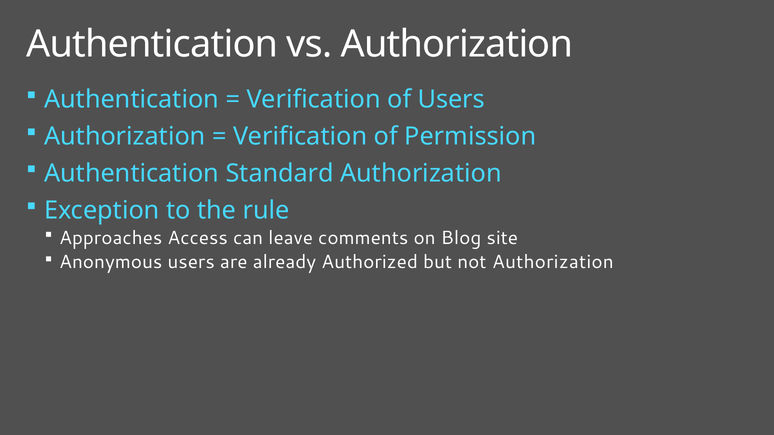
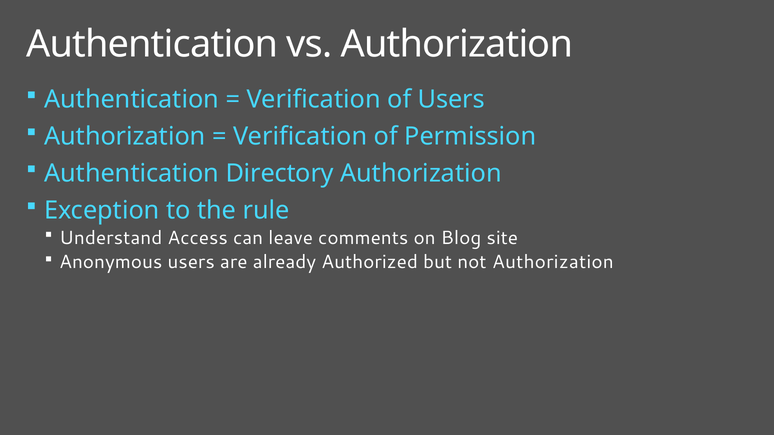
Standard: Standard -> Directory
Approaches: Approaches -> Understand
